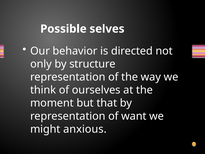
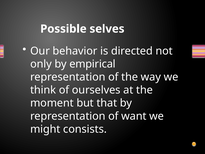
structure: structure -> empirical
anxious: anxious -> consists
